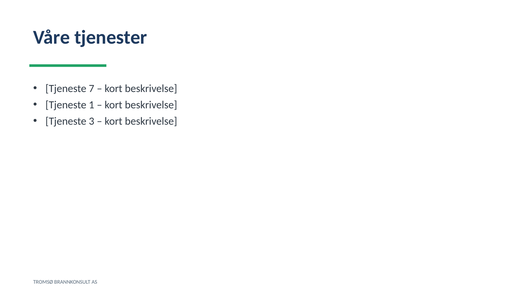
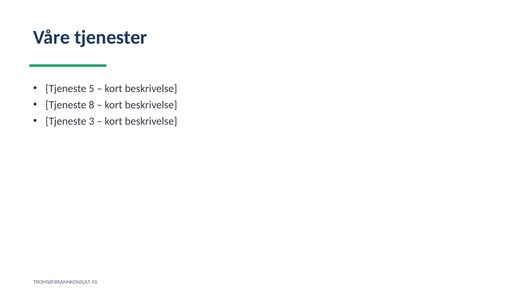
7: 7 -> 5
1: 1 -> 8
